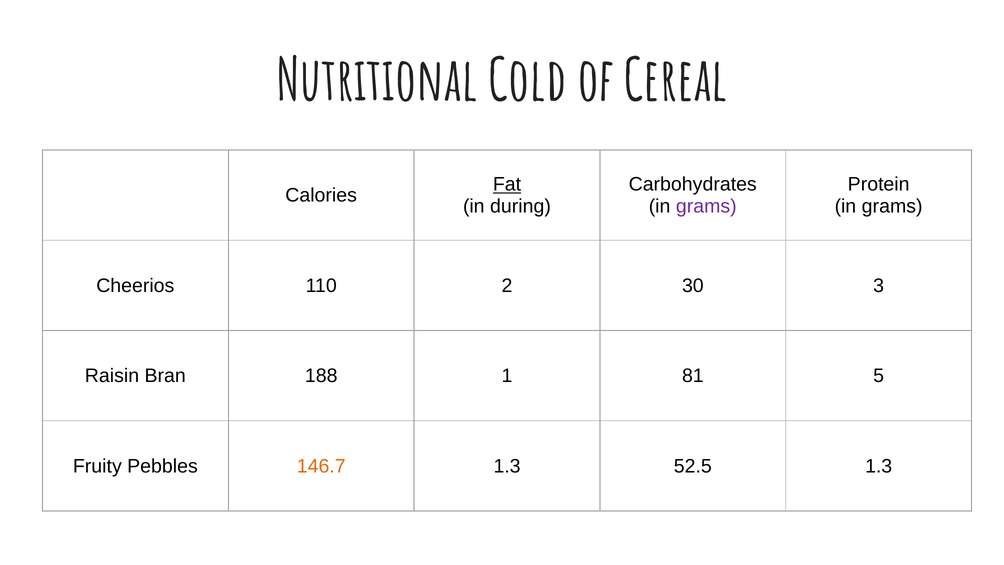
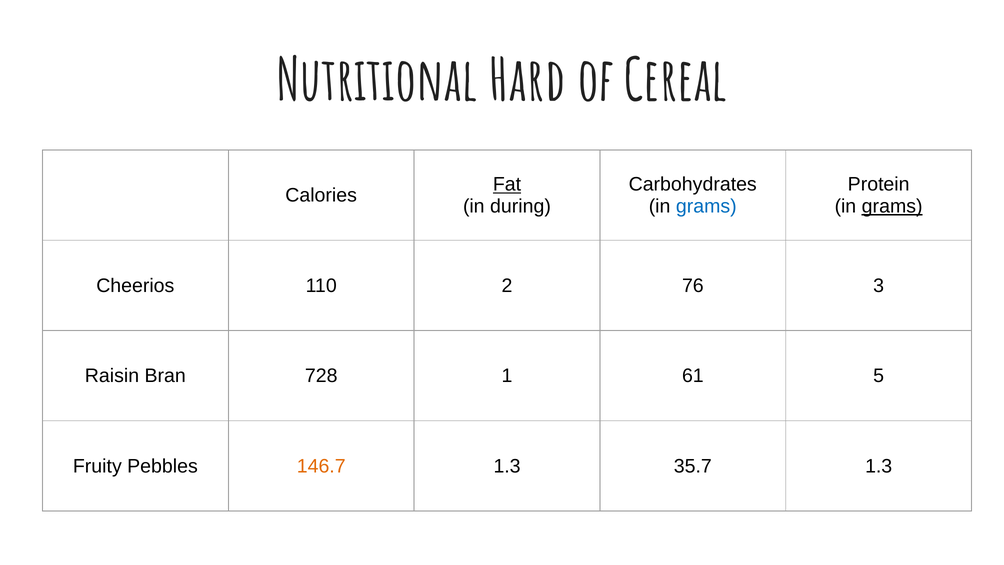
Cold: Cold -> Hard
grams at (706, 206) colour: purple -> blue
grams at (892, 206) underline: none -> present
30: 30 -> 76
188: 188 -> 728
81: 81 -> 61
52.5: 52.5 -> 35.7
